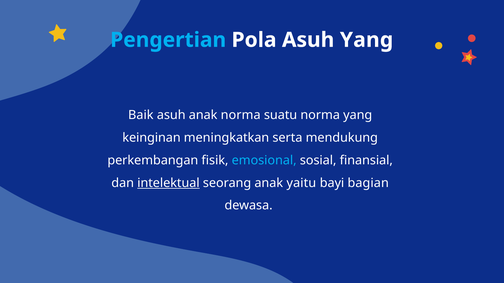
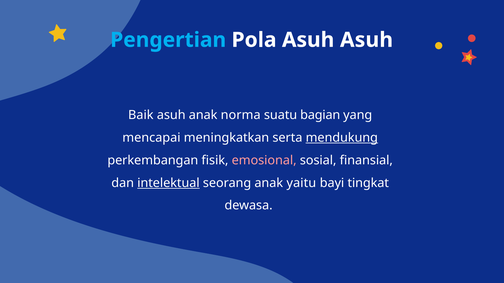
Asuh Yang: Yang -> Asuh
suatu norma: norma -> bagian
keinginan: keinginan -> mencapai
mendukung underline: none -> present
emosional colour: light blue -> pink
bagian: bagian -> tingkat
